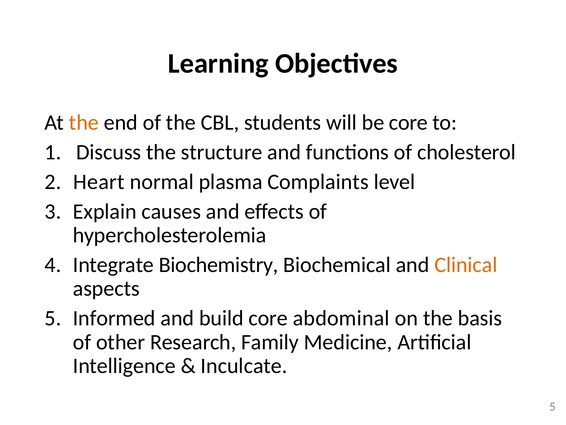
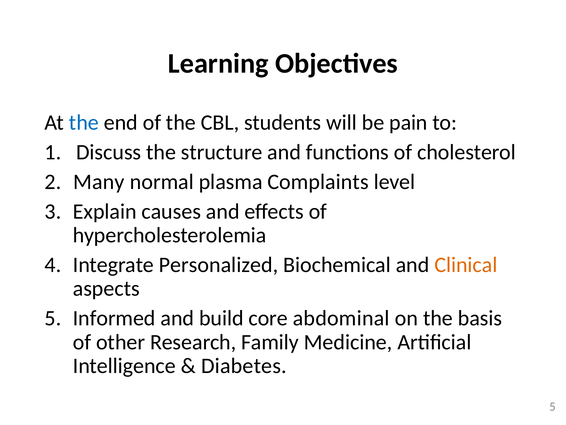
the at (84, 122) colour: orange -> blue
be core: core -> pain
Heart: Heart -> Many
Biochemistry: Biochemistry -> Personalized
Inculcate: Inculcate -> Diabetes
